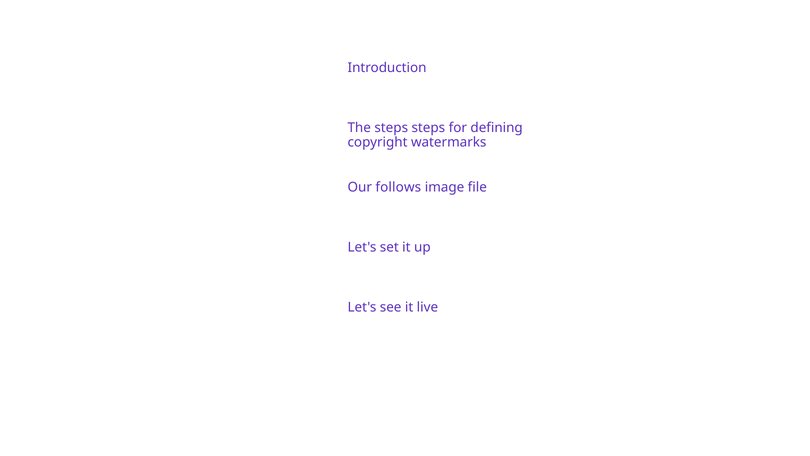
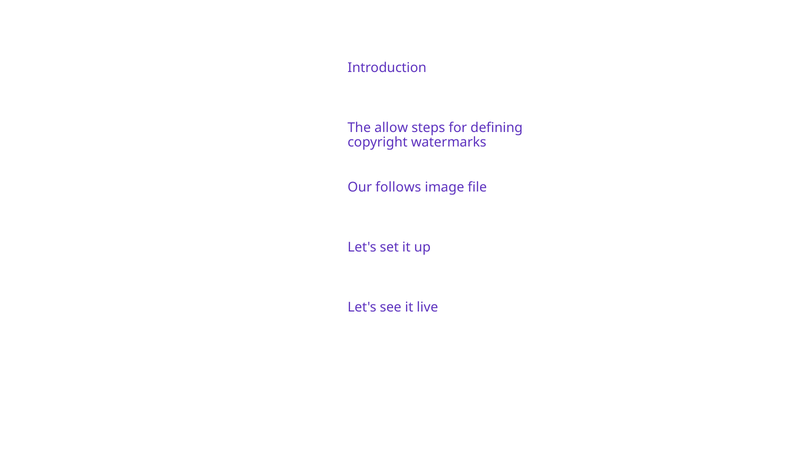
The steps: steps -> allow
